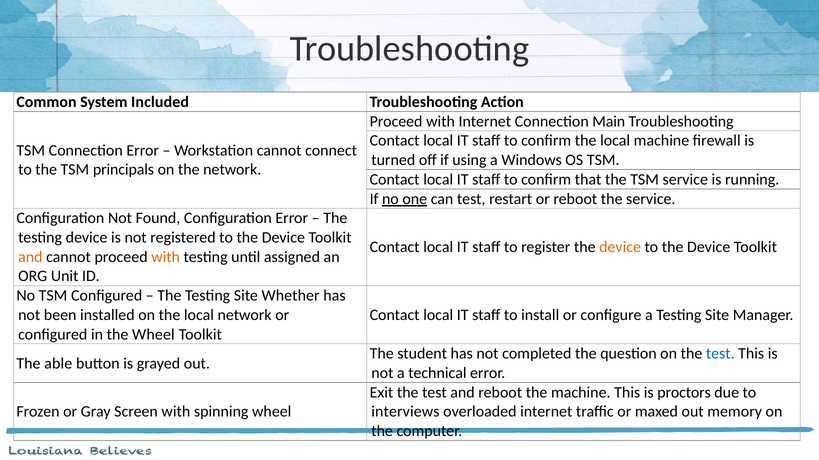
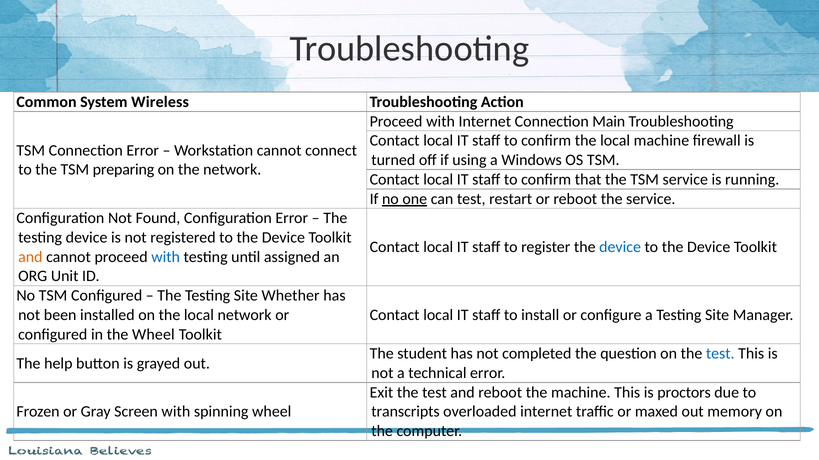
Included: Included -> Wireless
principals: principals -> preparing
device at (620, 248) colour: orange -> blue
with at (166, 257) colour: orange -> blue
able: able -> help
interviews: interviews -> transcripts
